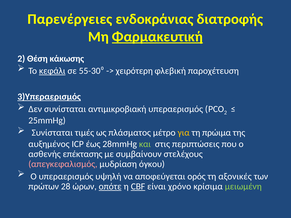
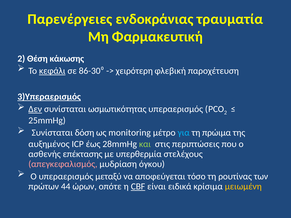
διατροφής: διατροφής -> τραυματία
Φαρμακευτική underline: present -> none
55-30⁰: 55-30⁰ -> 86-30⁰
Δεν underline: none -> present
αντιμικροβιακή: αντιμικροβιακή -> ωσμωτικότητας
τιμές: τιμές -> δόση
πλάσματος: πλάσματος -> monitoring
για colour: yellow -> light blue
συμβαίνουν: συμβαίνουν -> υπερθερμία
υψηλή: υψηλή -> μεταξύ
ορός: ορός -> τόσο
αξονικές: αξονικές -> ρουτίνας
28: 28 -> 44
οπότε underline: present -> none
χρόνο: χρόνο -> ειδικά
μειωμένη colour: light green -> yellow
